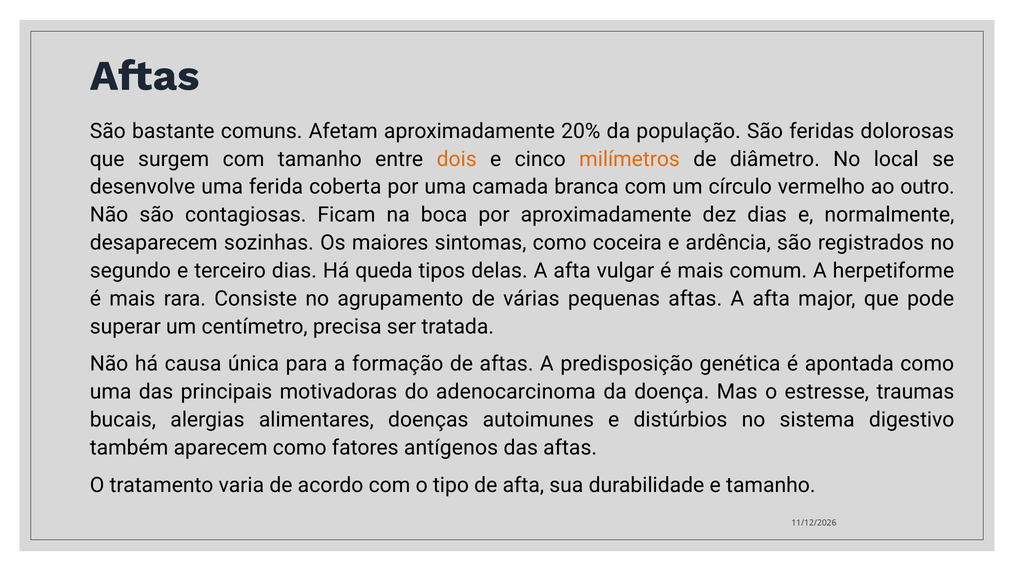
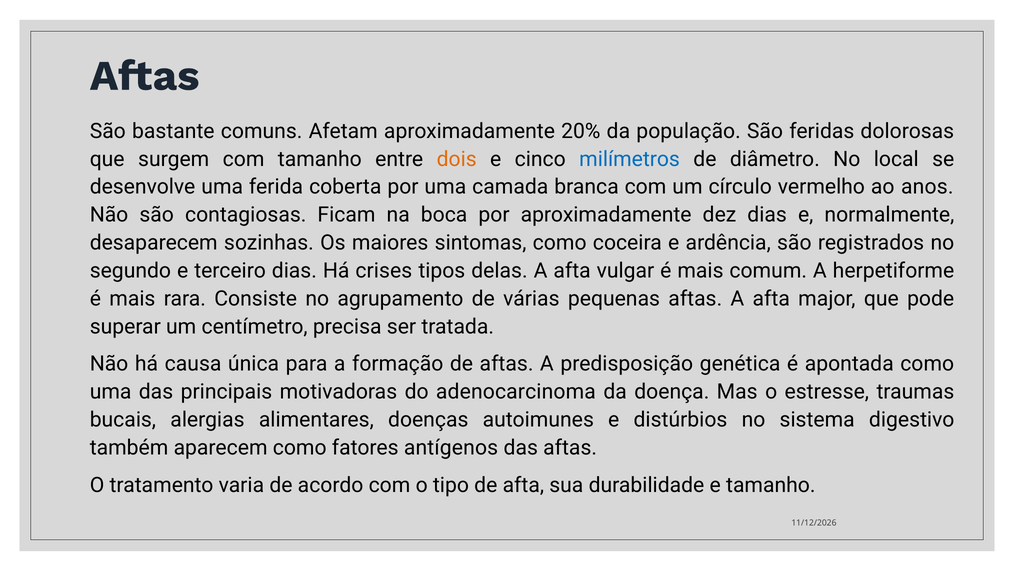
milímetros colour: orange -> blue
outro: outro -> anos
queda: queda -> crises
